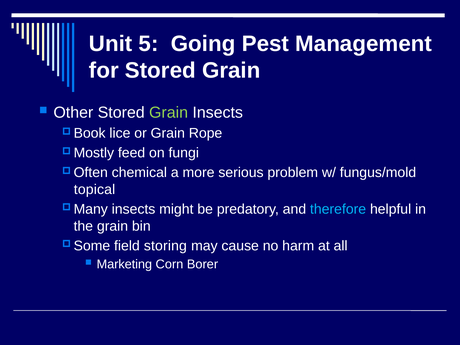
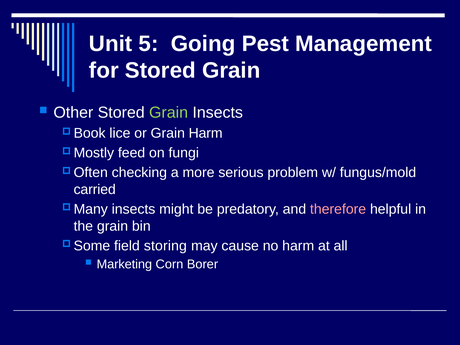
Grain Rope: Rope -> Harm
chemical: chemical -> checking
topical: topical -> carried
therefore colour: light blue -> pink
